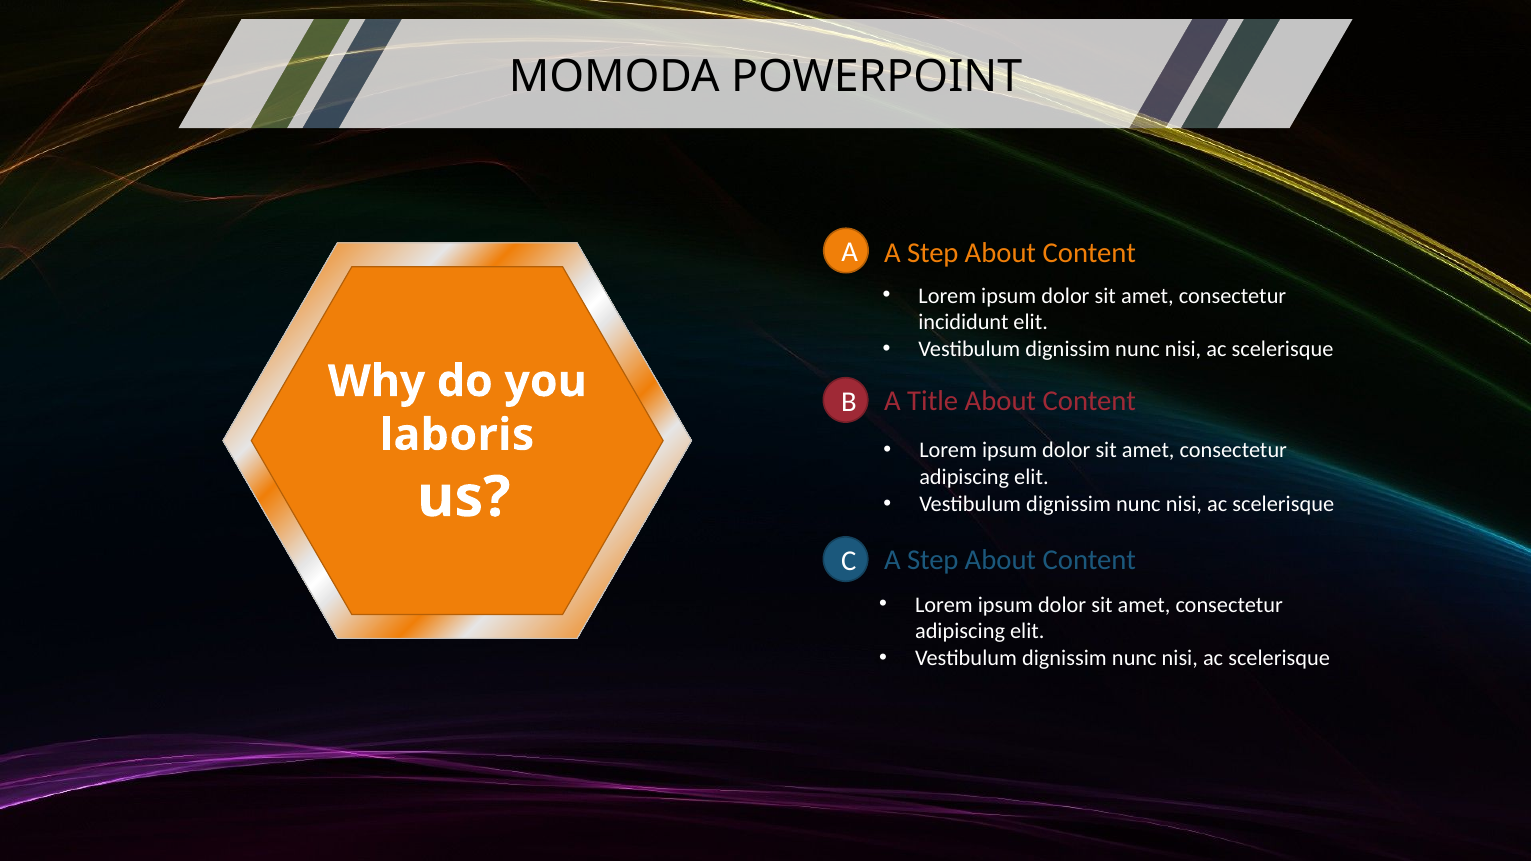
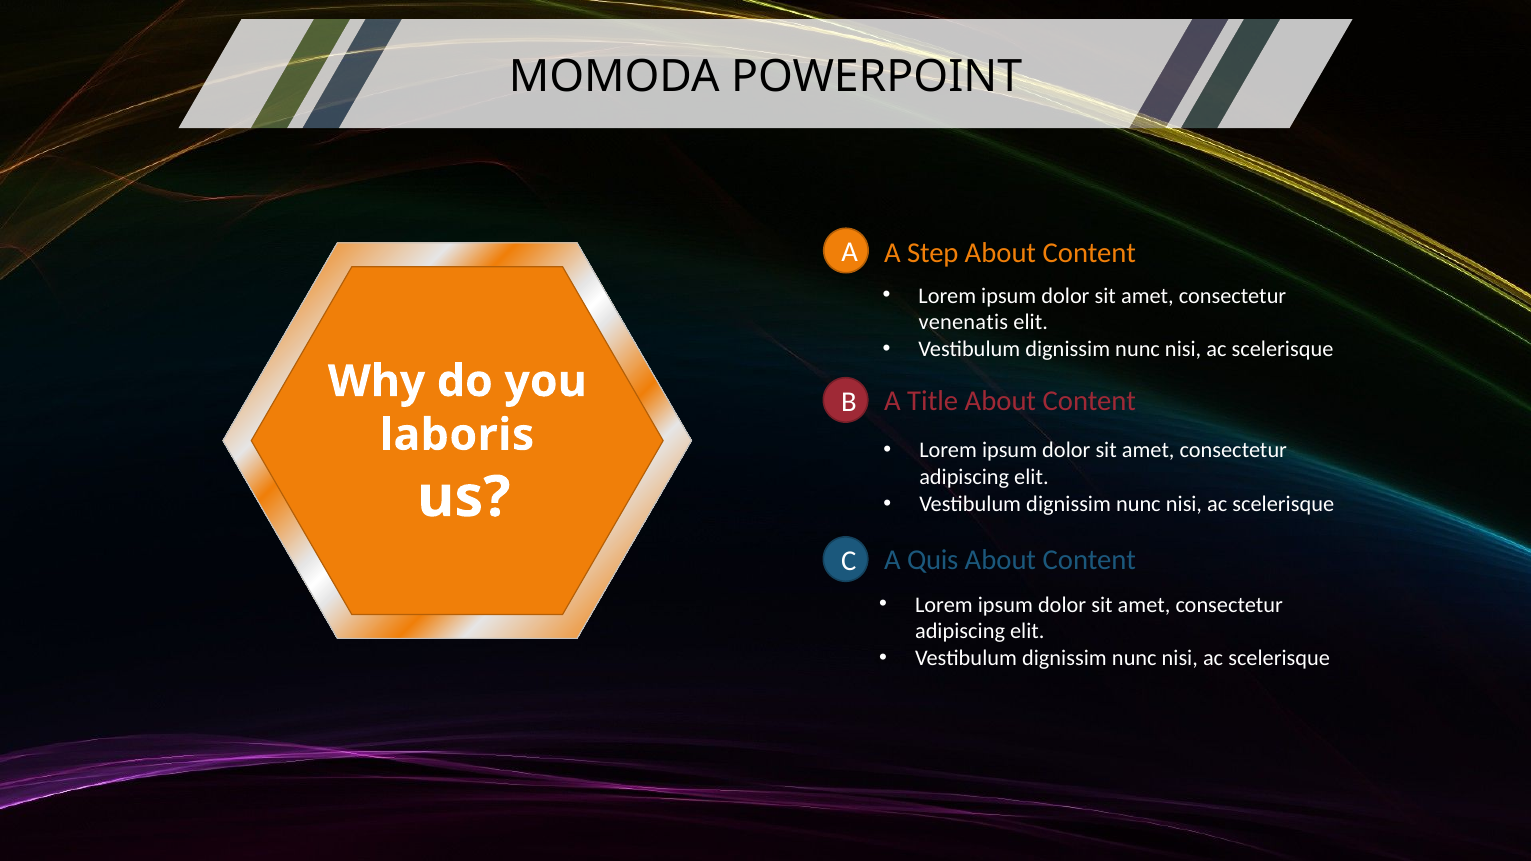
incididunt: incididunt -> venenatis
Step at (933, 560): Step -> Quis
